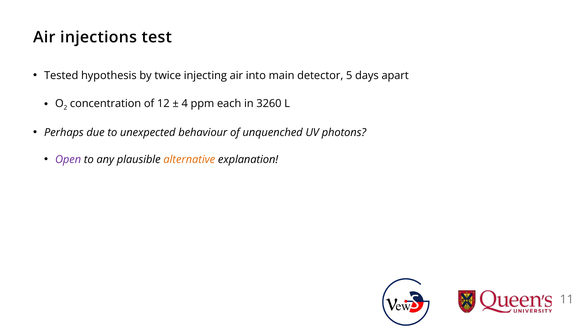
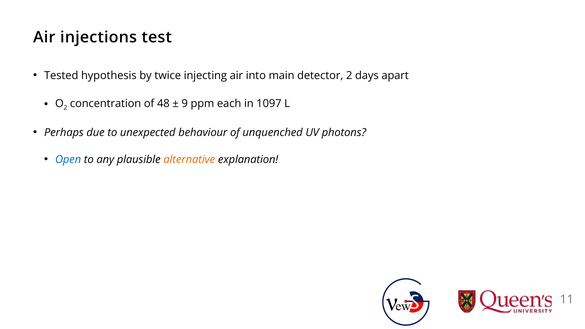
detector 5: 5 -> 2
12: 12 -> 48
4: 4 -> 9
3260: 3260 -> 1097
Open colour: purple -> blue
